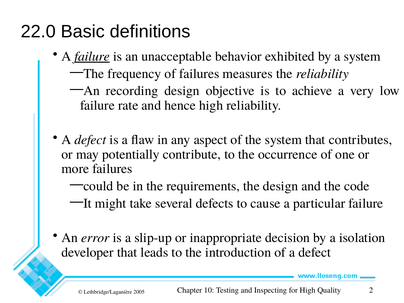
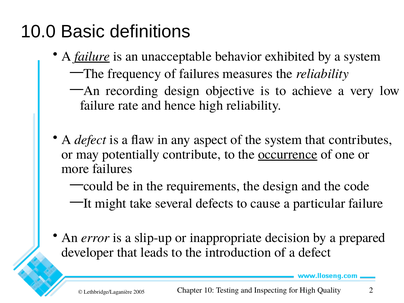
22.0: 22.0 -> 10.0
occurrence underline: none -> present
isolation: isolation -> prepared
